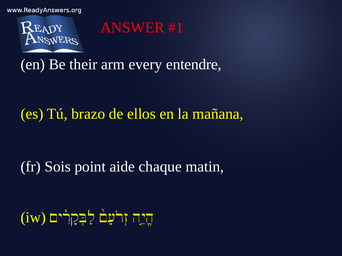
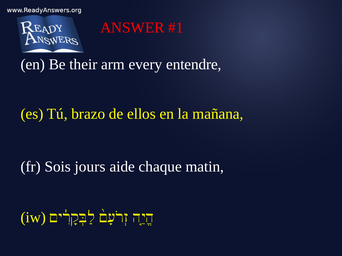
point: point -> jours
